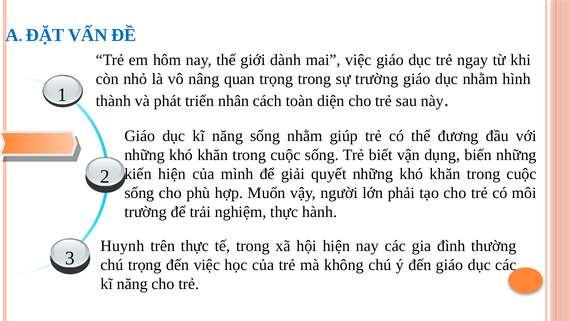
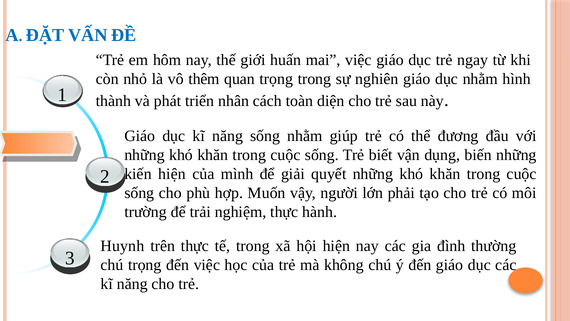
dành: dành -> huấn
nâng: nâng -> thêm
sự trường: trường -> nghiên
